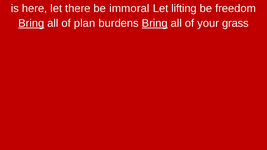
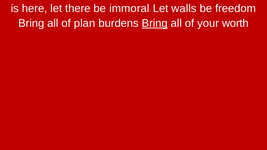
lifting: lifting -> walls
Bring at (31, 23) underline: present -> none
grass: grass -> worth
